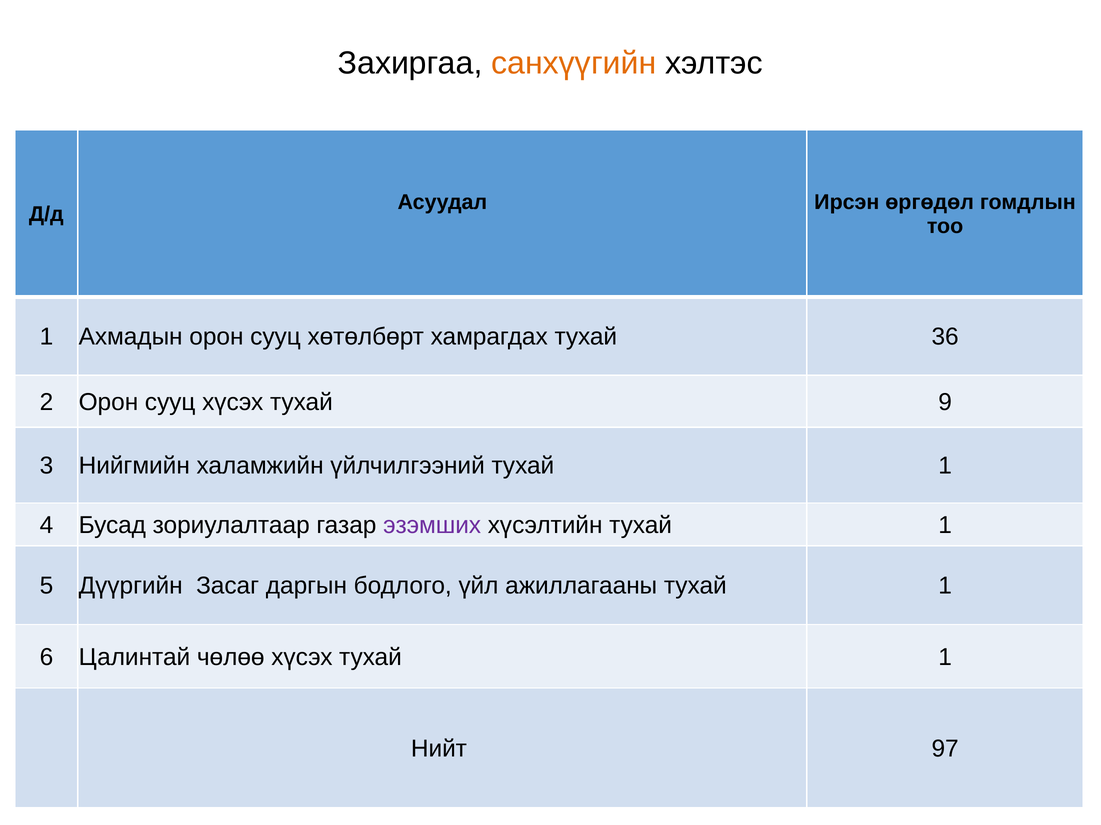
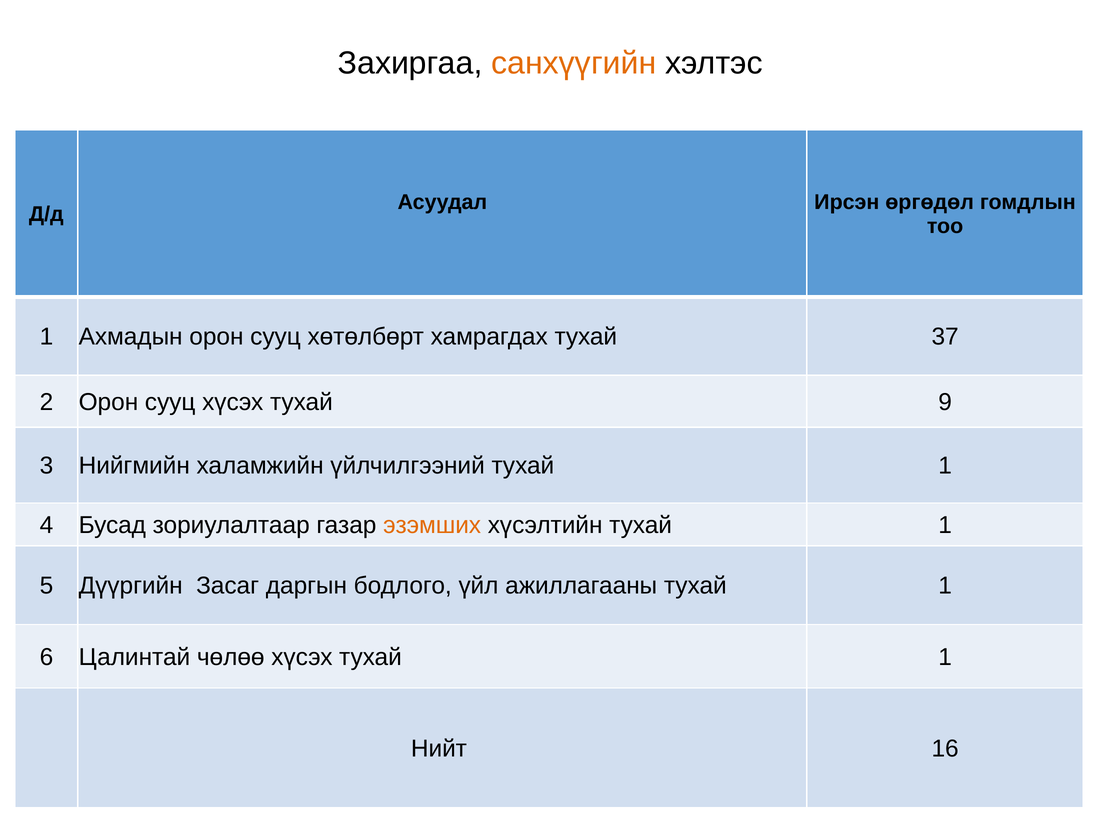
36: 36 -> 37
эзэмших colour: purple -> orange
97: 97 -> 16
